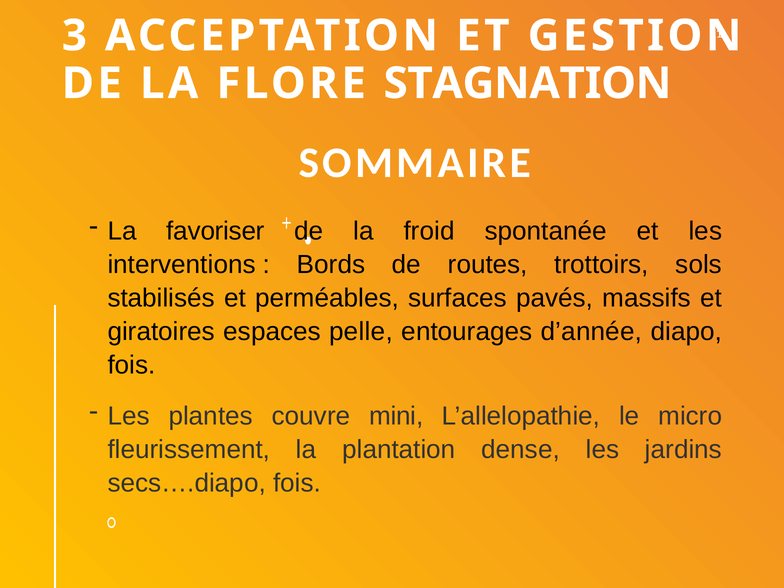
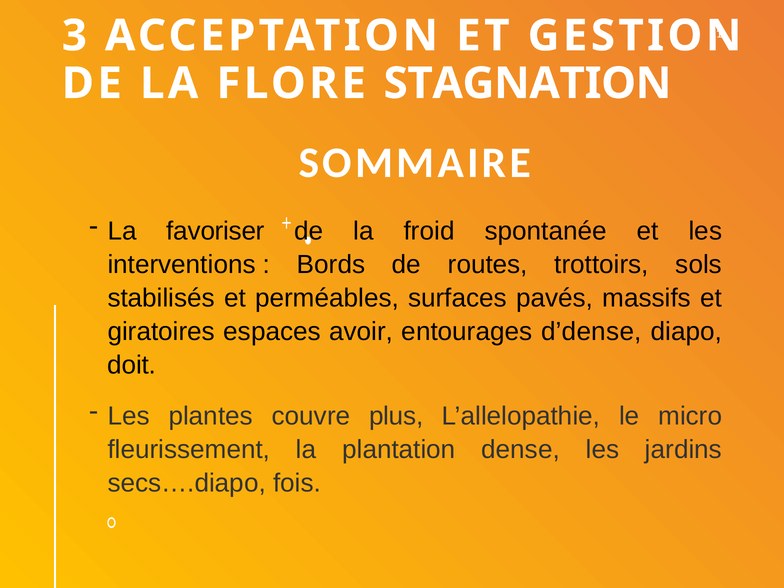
pelle: pelle -> avoir
d’année: d’année -> d’dense
fois at (131, 365): fois -> doit
mini: mini -> plus
